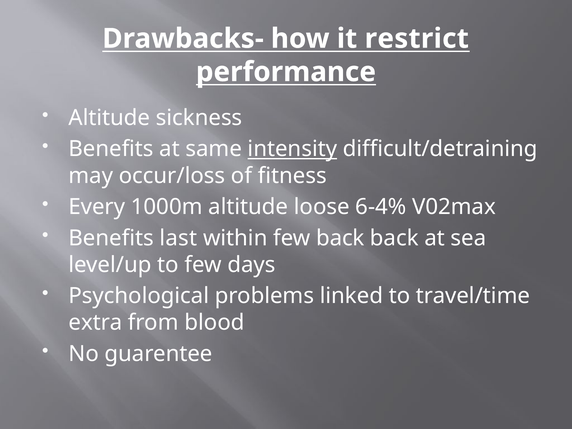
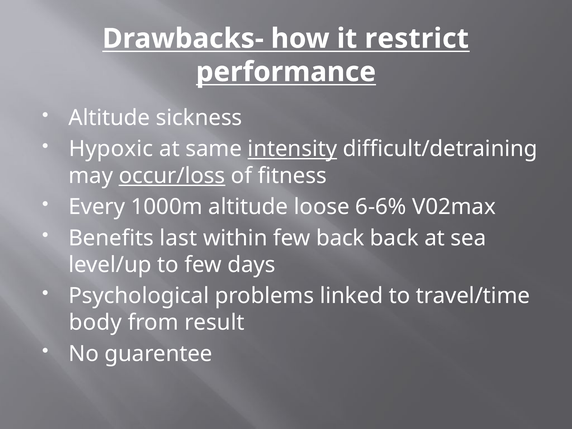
Benefits at (111, 149): Benefits -> Hypoxic
occur/loss underline: none -> present
6-4%: 6-4% -> 6-6%
extra: extra -> body
blood: blood -> result
